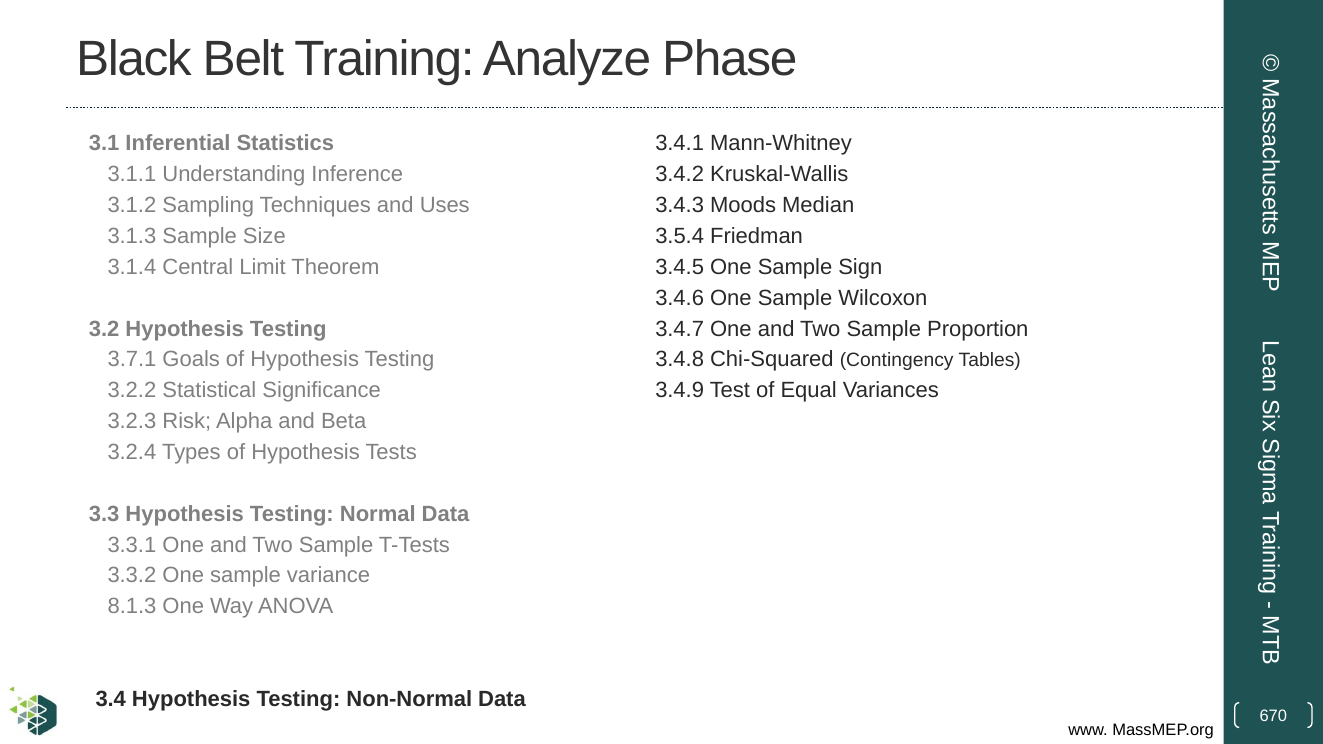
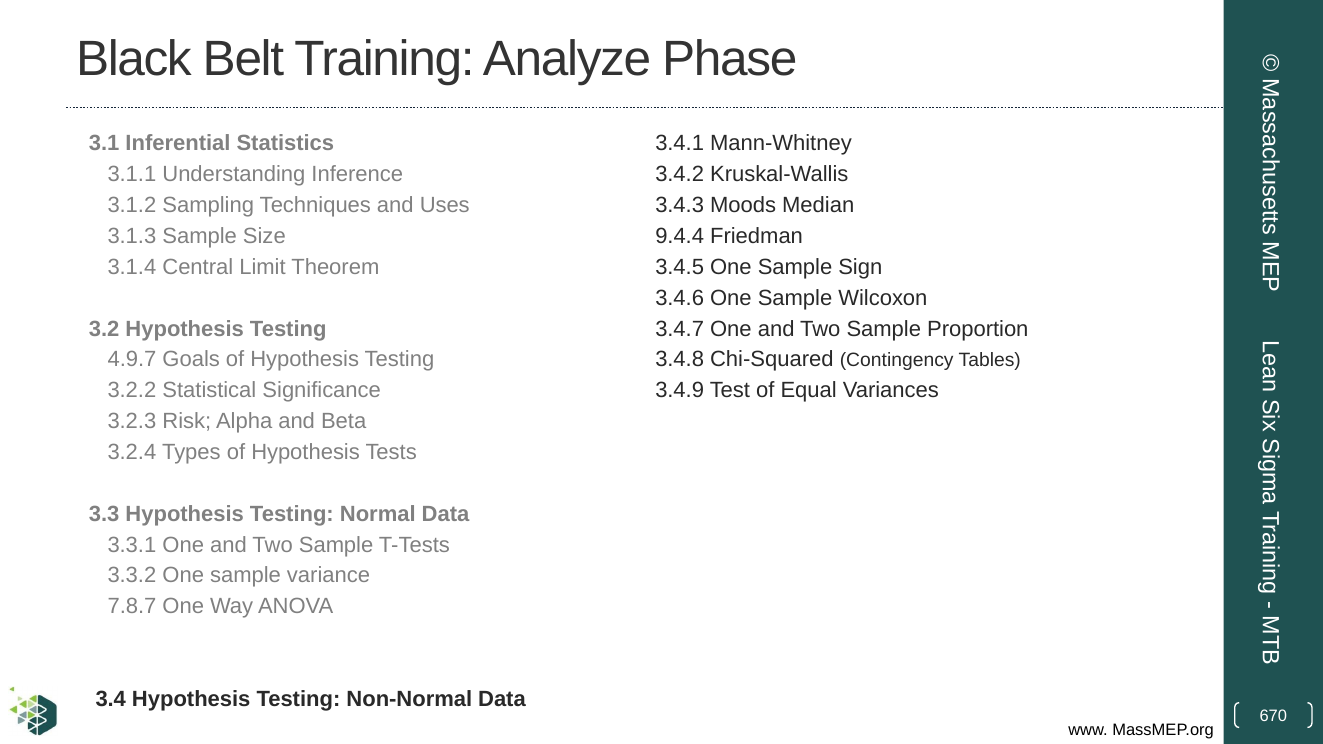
3.5.4: 3.5.4 -> 9.4.4
3.7.1: 3.7.1 -> 4.9.7
8.1.3: 8.1.3 -> 7.8.7
